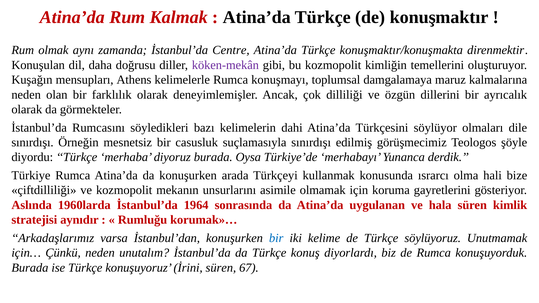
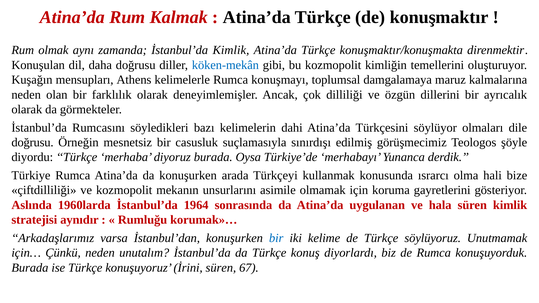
İstanbul’da Centre: Centre -> Kimlik
köken-mekân colour: purple -> blue
sınırdışı at (32, 143): sınırdışı -> doğrusu
